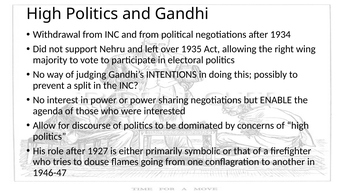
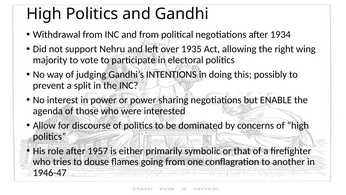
1927: 1927 -> 1957
